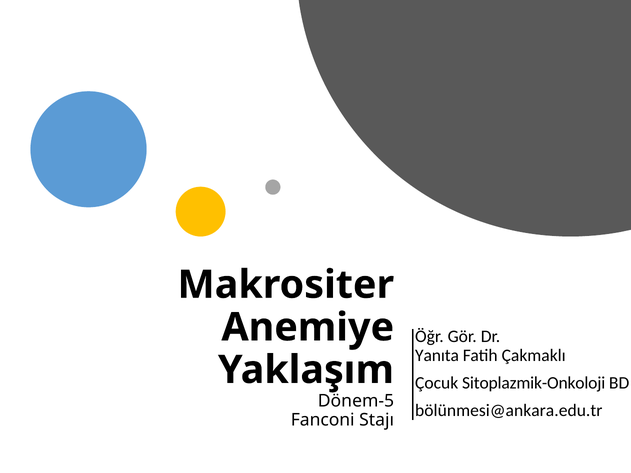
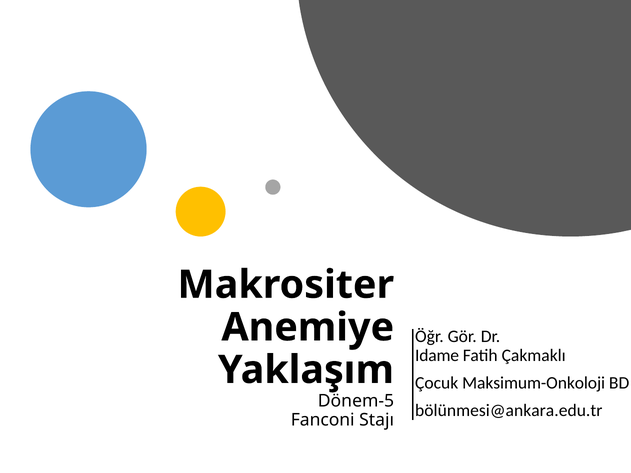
Yanıta: Yanıta -> Idame
Sitoplazmik-Onkoloji: Sitoplazmik-Onkoloji -> Maksimum-Onkoloji
